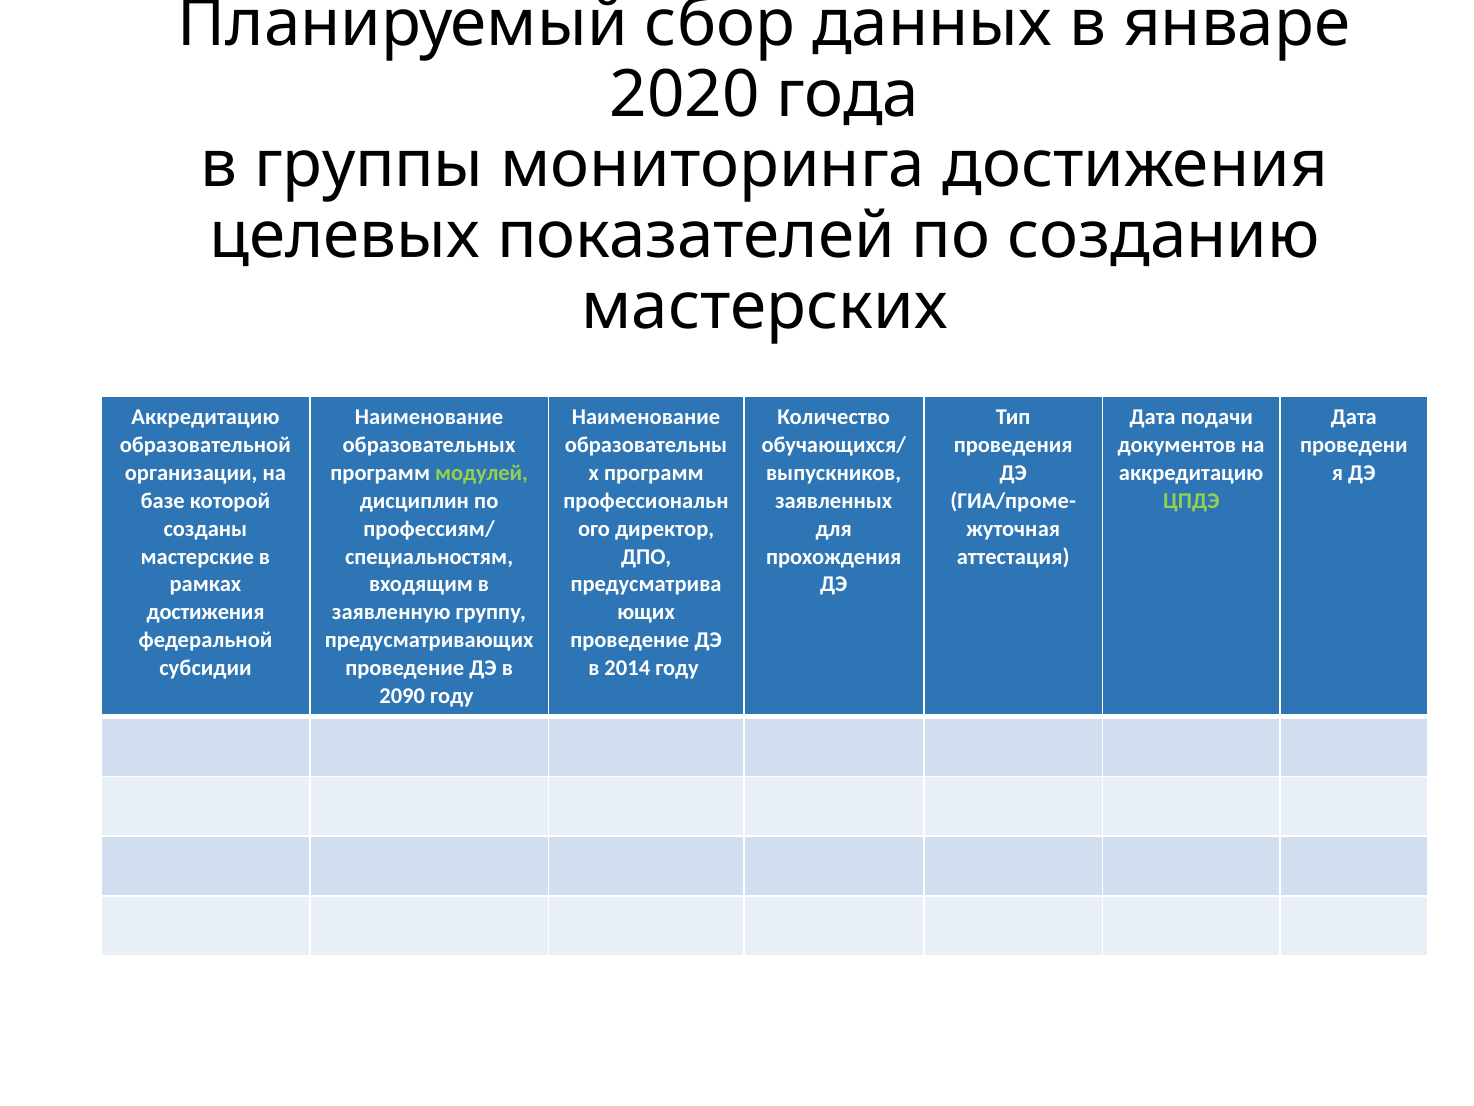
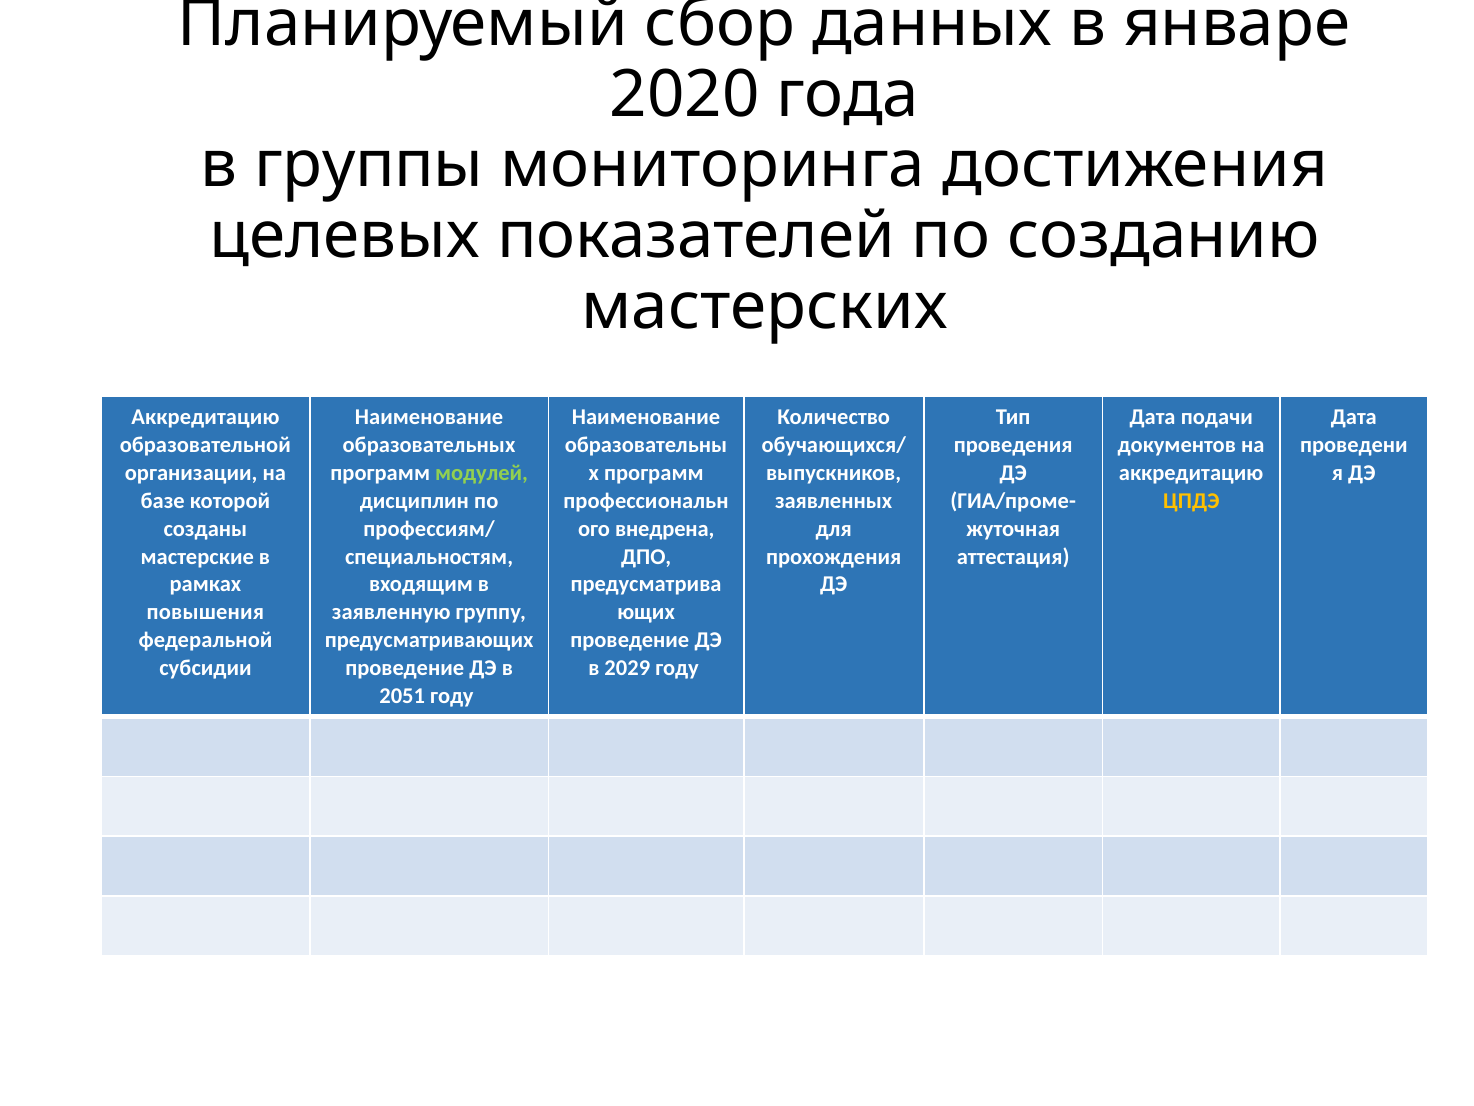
ЦПДЭ colour: light green -> yellow
директор: директор -> внедрена
достижения at (206, 612): достижения -> повышения
2014: 2014 -> 2029
2090: 2090 -> 2051
